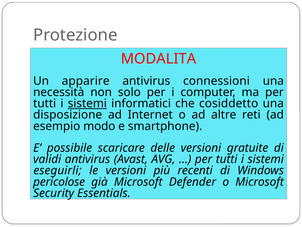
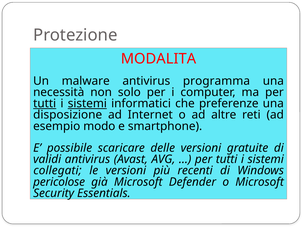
apparire: apparire -> malware
connessioni: connessioni -> programma
tutti at (45, 103) underline: none -> present
cosiddetto: cosiddetto -> preferenze
eseguirli: eseguirli -> collegati
